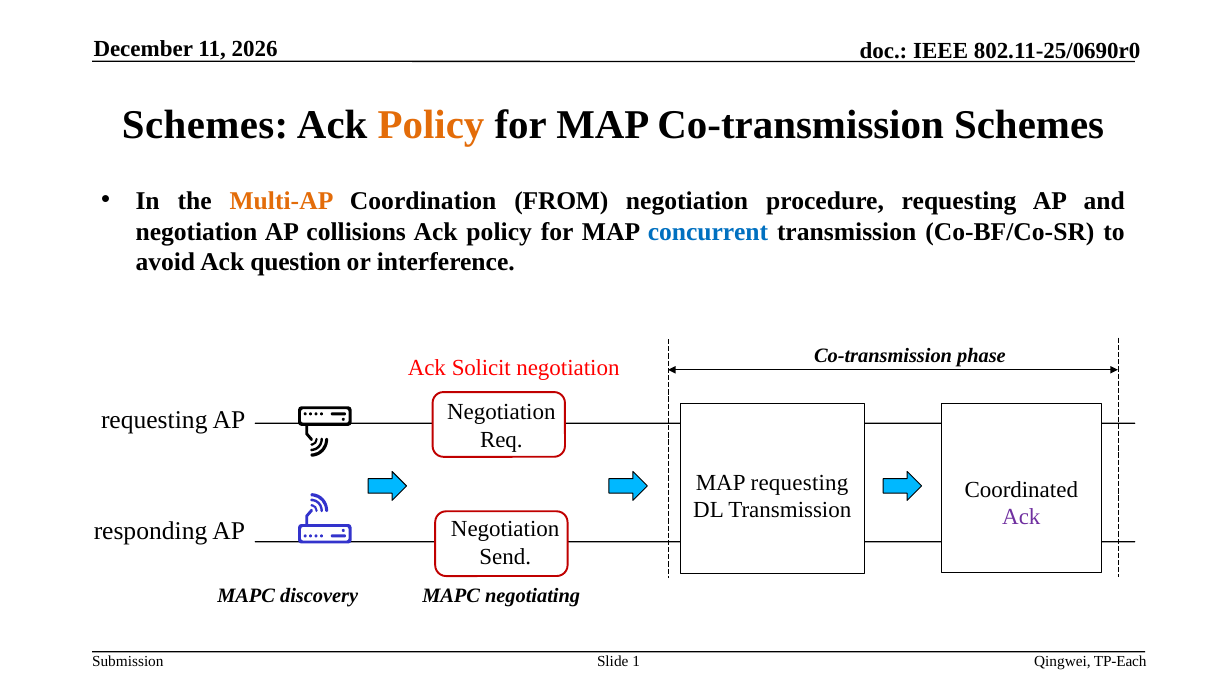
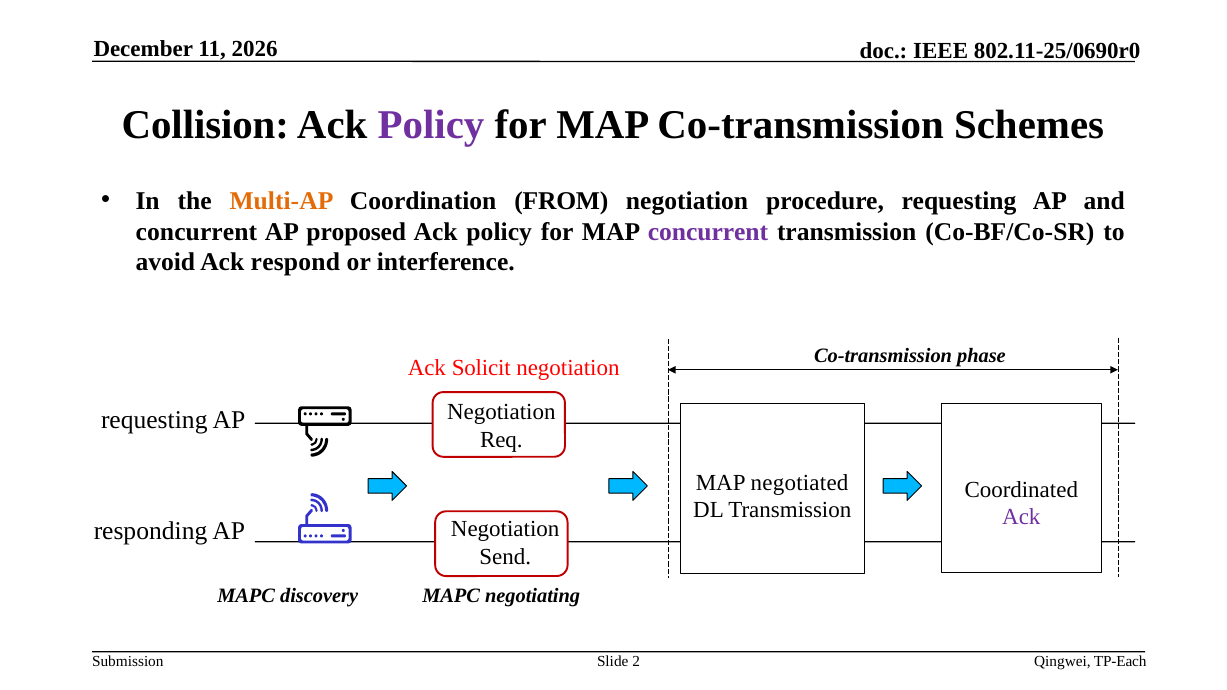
Schemes at (205, 125): Schemes -> Collision
Policy at (431, 125) colour: orange -> purple
negotiation at (196, 232): negotiation -> concurrent
collisions: collisions -> proposed
concurrent at (708, 232) colour: blue -> purple
question: question -> respond
MAP requesting: requesting -> negotiated
1: 1 -> 2
